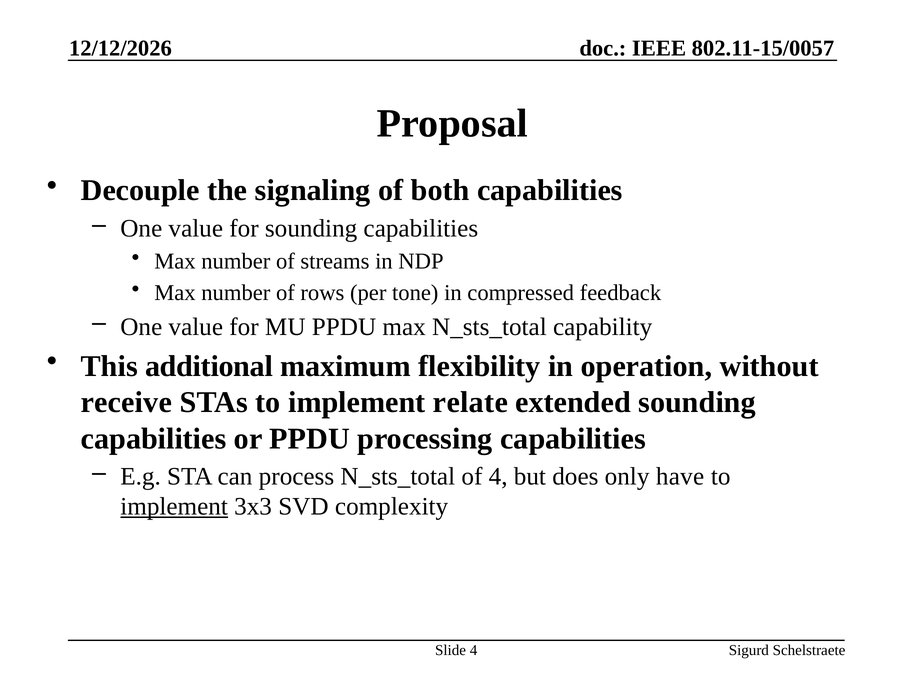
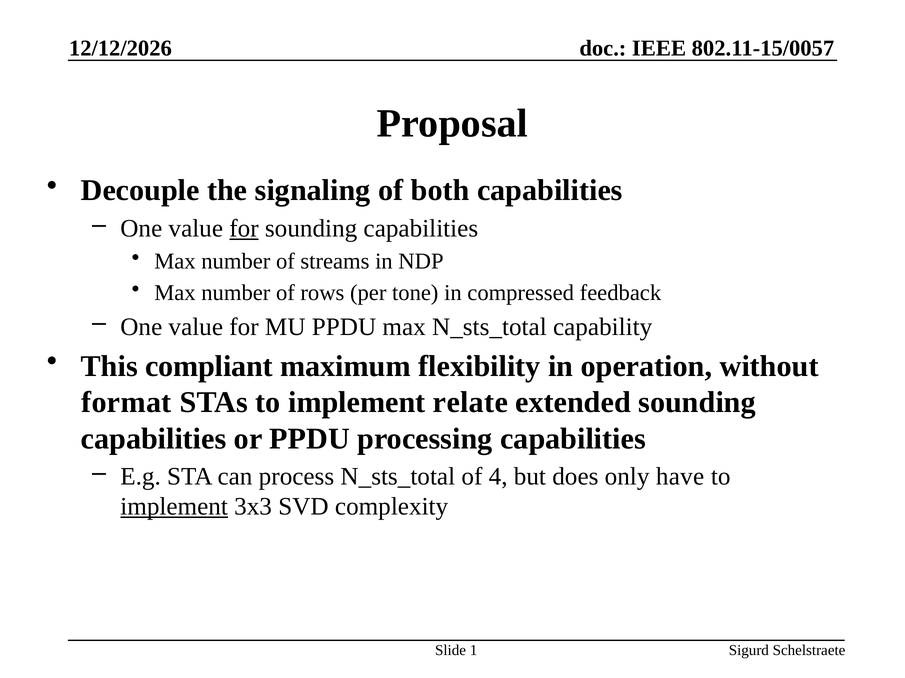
for at (244, 229) underline: none -> present
additional: additional -> compliant
receive: receive -> format
Slide 4: 4 -> 1
